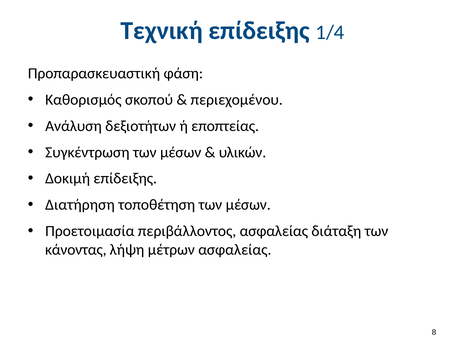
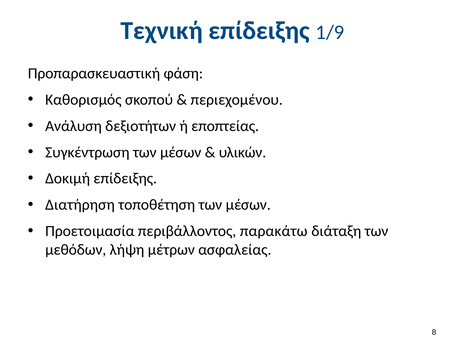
1/4: 1/4 -> 1/9
περιβάλλοντος ασφαλείας: ασφαλείας -> παρακάτω
κάνοντας: κάνοντας -> μεθόδων
